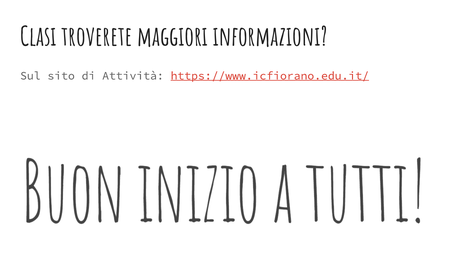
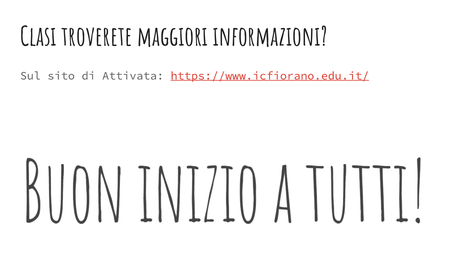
Attività: Attività -> Attivata
